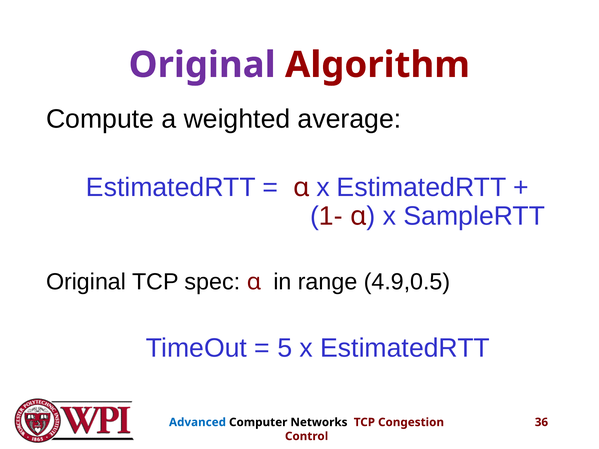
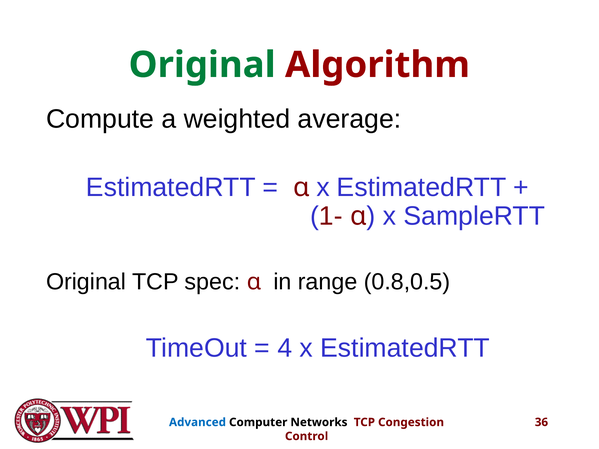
Original at (202, 65) colour: purple -> green
4.9,0.5: 4.9,0.5 -> 0.8,0.5
5: 5 -> 4
